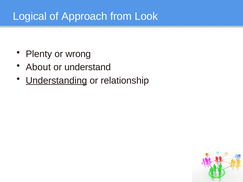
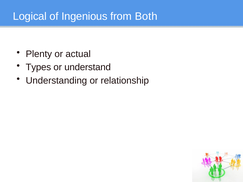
Approach: Approach -> Ingenious
Look: Look -> Both
wrong: wrong -> actual
About: About -> Types
Understanding underline: present -> none
